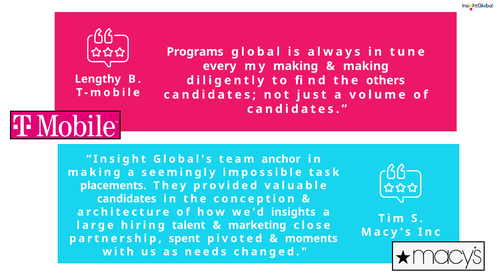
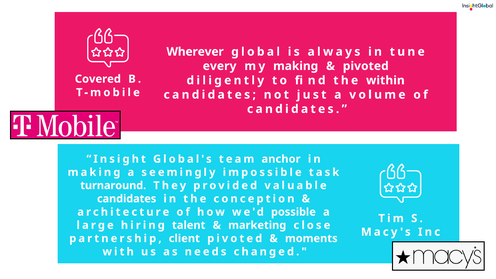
Programs: Programs -> Wherever
making at (366, 66): making -> pivoted
Lengthy: Lengthy -> Covered
others: others -> within
placements: placements -> turnaround
insights: insights -> possible
spent: spent -> client
